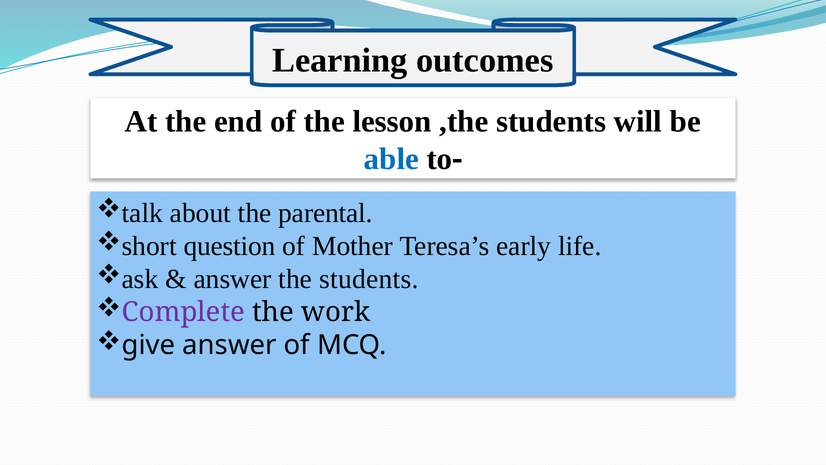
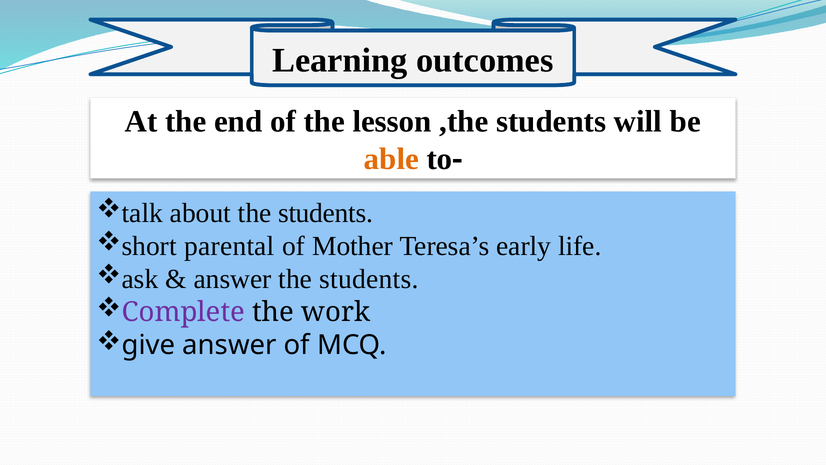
able colour: blue -> orange
about the parental: parental -> students
question: question -> parental
